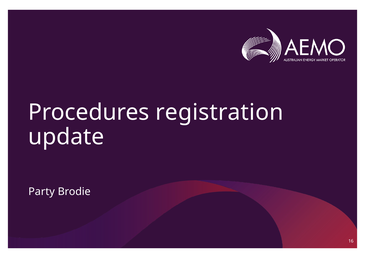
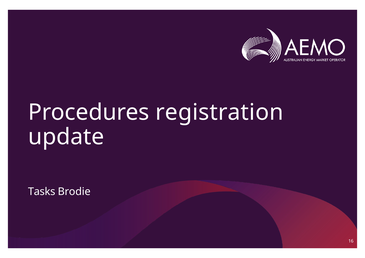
Party: Party -> Tasks
